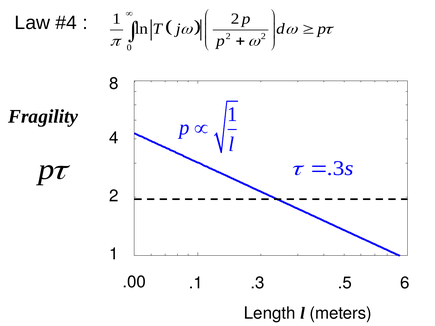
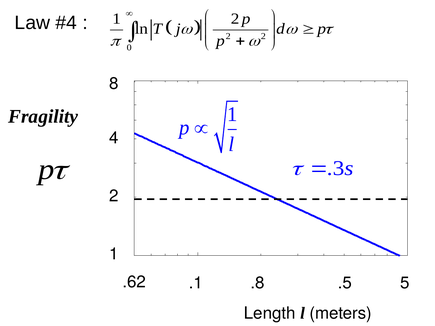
.00: .00 -> .62
6: 6 -> 5
.3: .3 -> .8
